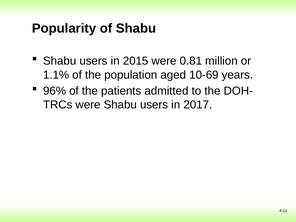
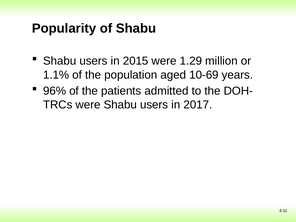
0.81: 0.81 -> 1.29
